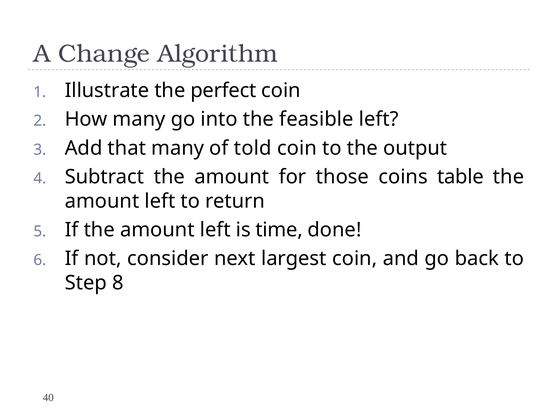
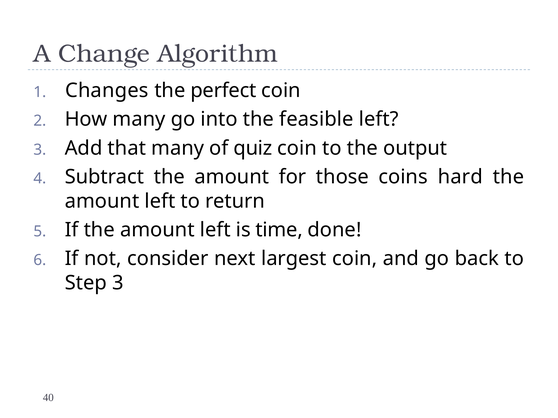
Illustrate: Illustrate -> Changes
told: told -> quiz
table: table -> hard
Step 8: 8 -> 3
